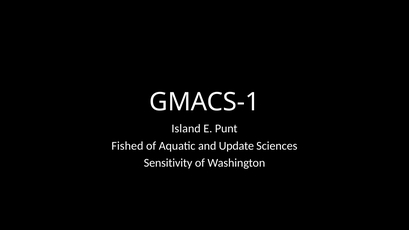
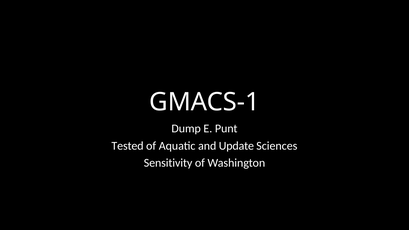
Island: Island -> Dump
Fished: Fished -> Tested
